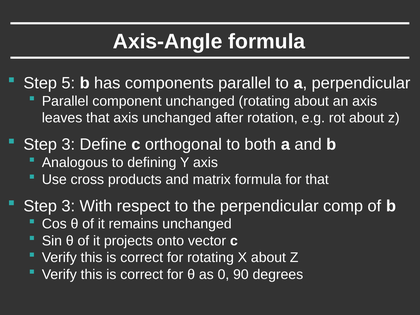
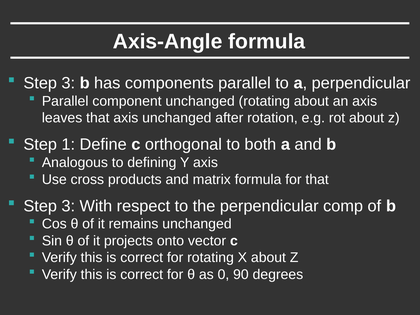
5 at (68, 83): 5 -> 3
3 at (68, 145): 3 -> 1
